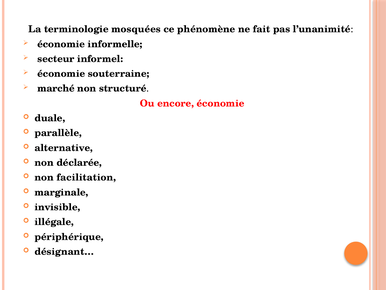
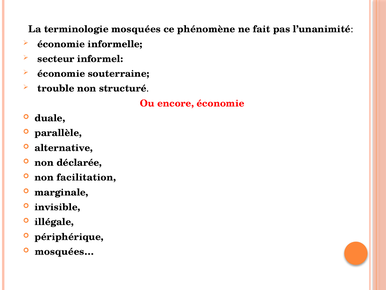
marché: marché -> trouble
désignant…: désignant… -> mosquées…
